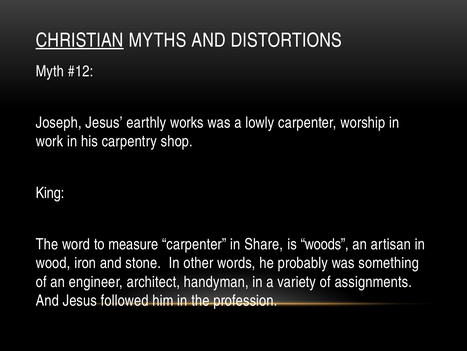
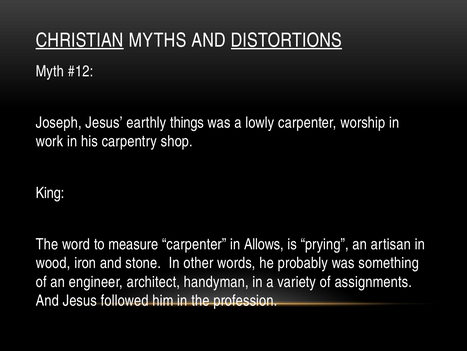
DISTORTIONS underline: none -> present
works: works -> things
Share: Share -> Allows
woods: woods -> prying
